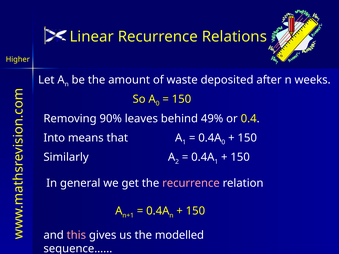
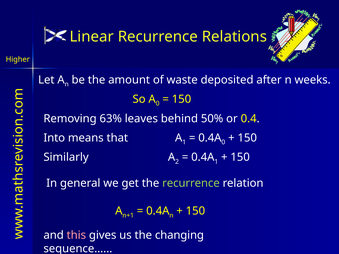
90%: 90% -> 63%
49%: 49% -> 50%
recurrence at (191, 183) colour: pink -> light green
modelled: modelled -> changing
